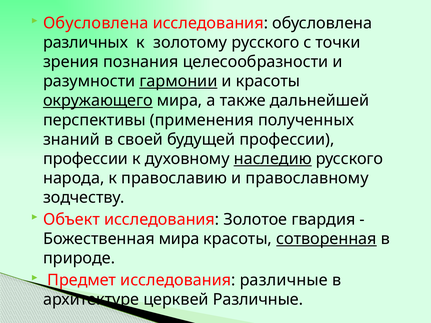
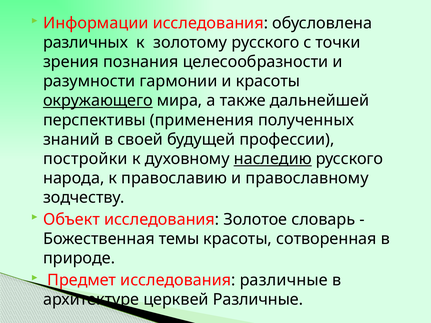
Обусловлена at (96, 23): Обусловлена -> Информации
гармонии underline: present -> none
профессии at (86, 159): профессии -> постройки
гвардия: гвардия -> словарь
Божественная мира: мира -> темы
сотворенная underline: present -> none
